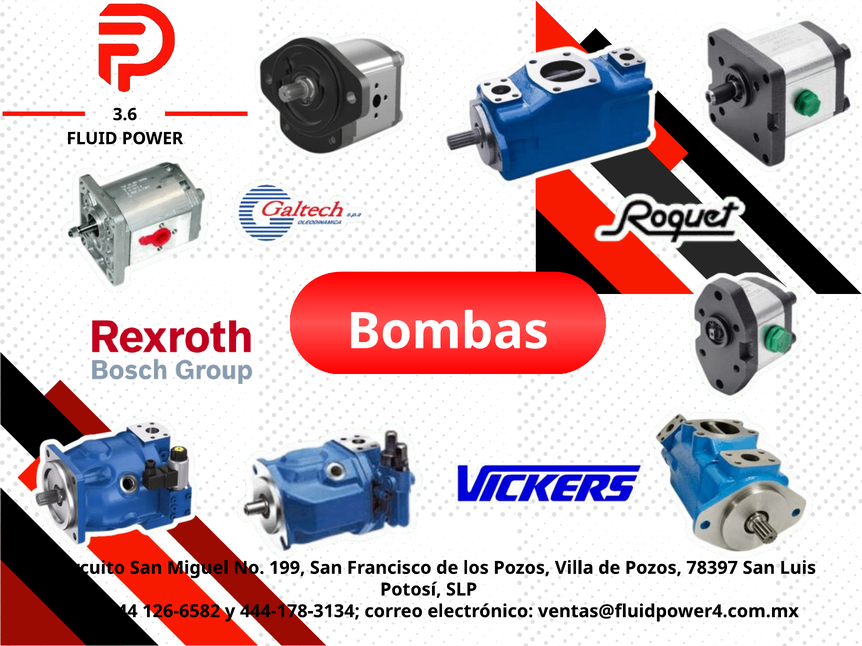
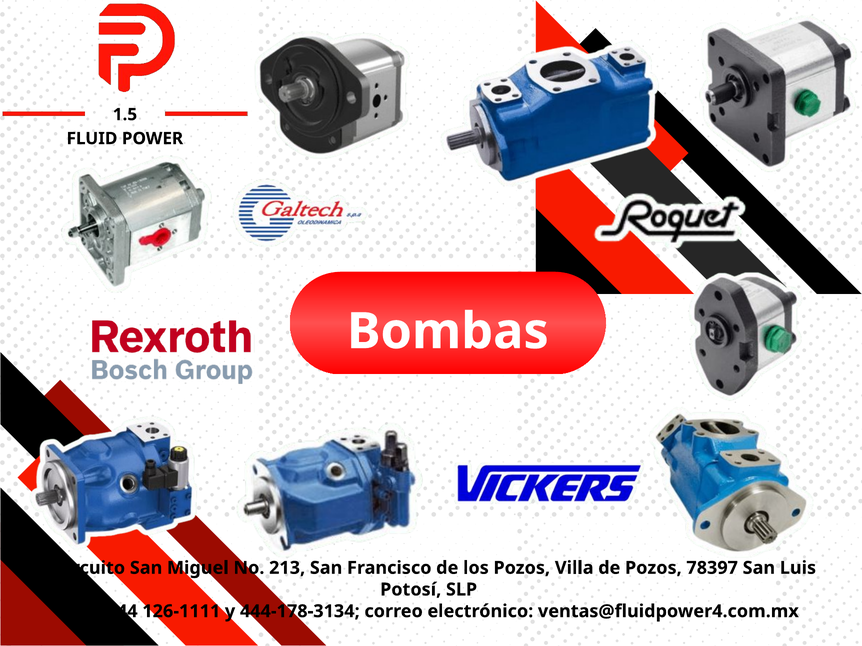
3.6: 3.6 -> 1.5
199: 199 -> 213
126-6582: 126-6582 -> 126-1111
